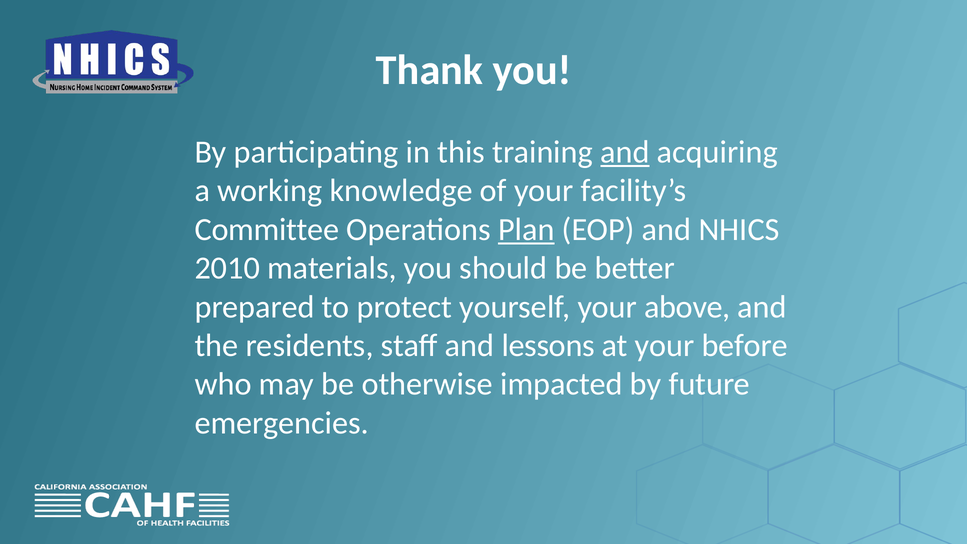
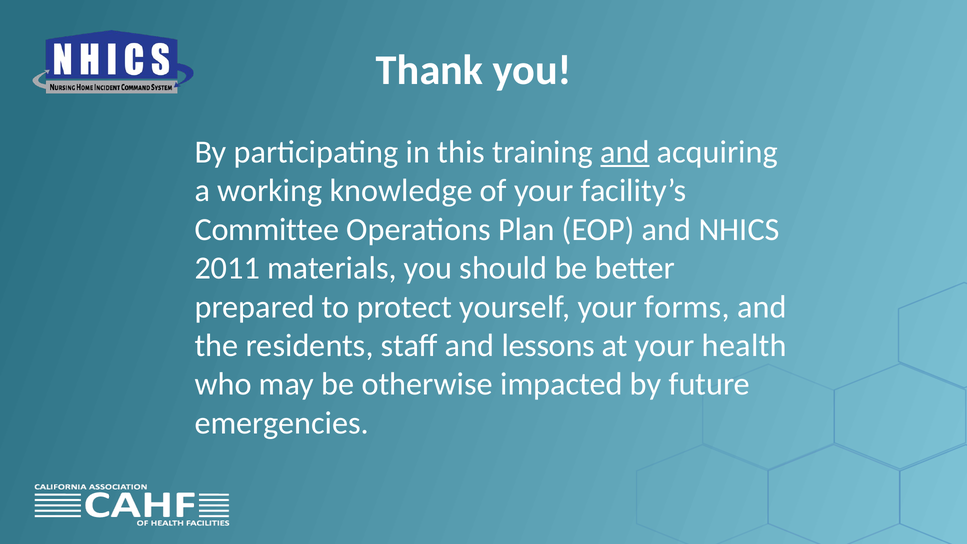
Plan underline: present -> none
2010: 2010 -> 2011
above: above -> forms
before: before -> health
